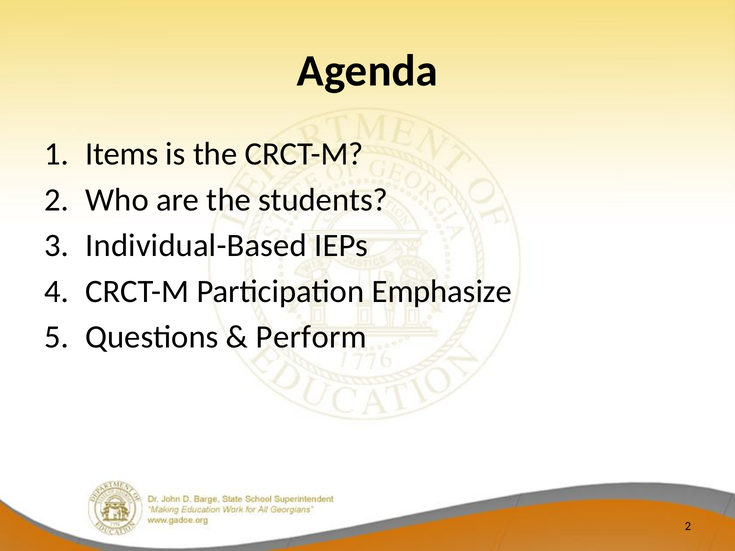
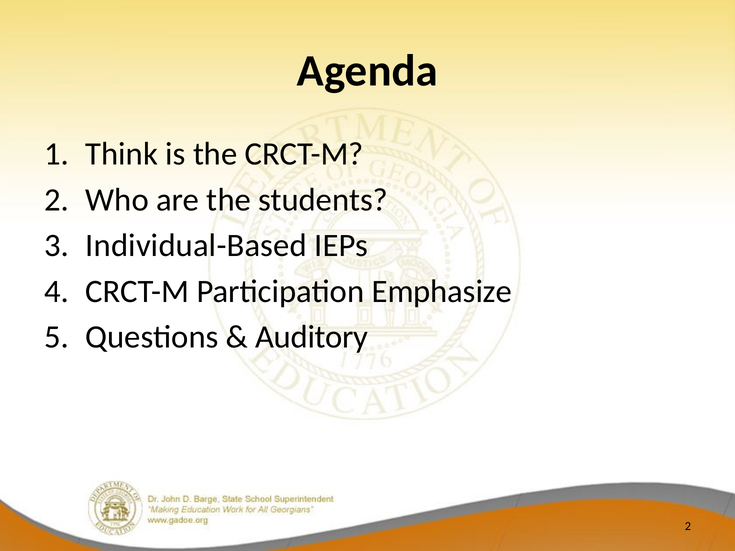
Items: Items -> Think
Perform: Perform -> Auditory
